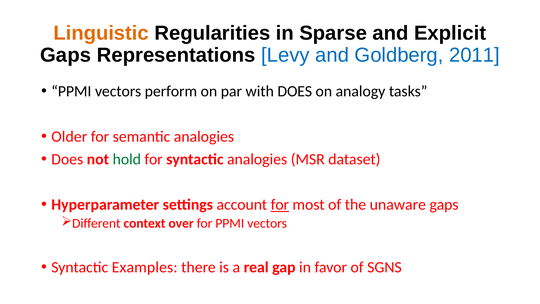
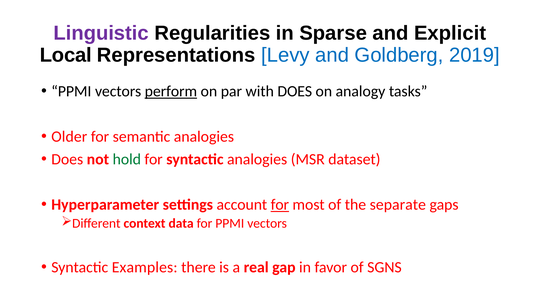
Linguistic colour: orange -> purple
Gaps at (66, 55): Gaps -> Local
2011: 2011 -> 2019
perform underline: none -> present
unaware: unaware -> separate
over: over -> data
